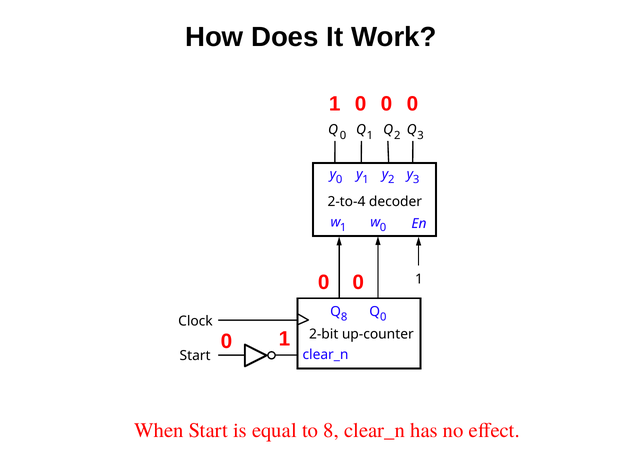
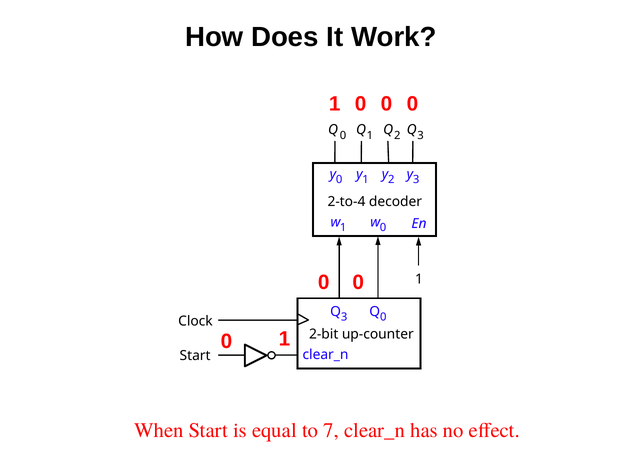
8 at (344, 317): 8 -> 3
to 8: 8 -> 7
